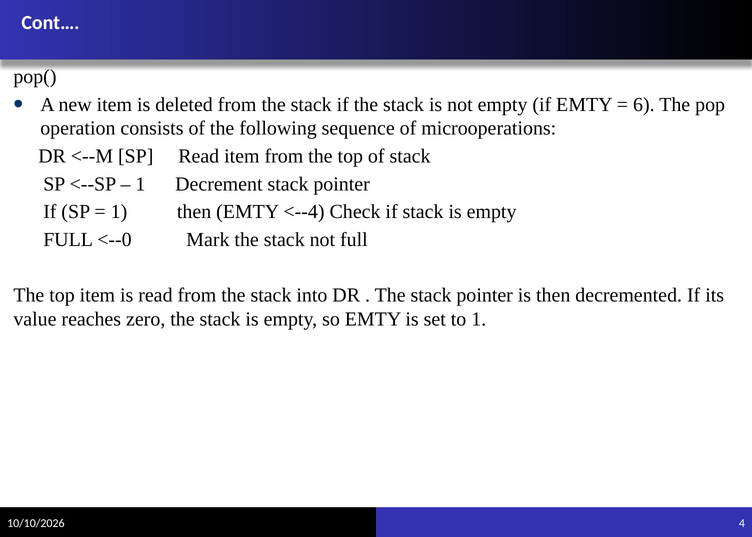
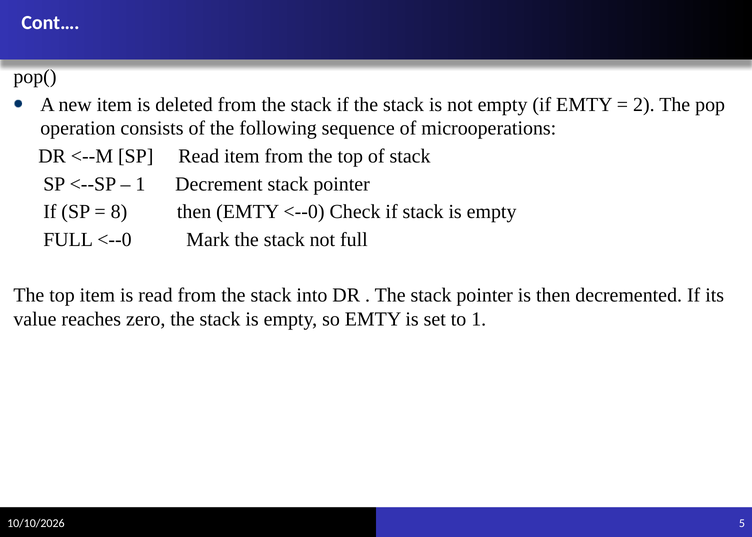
6: 6 -> 2
1 at (119, 212): 1 -> 8
EMTY <--4: <--4 -> <--0
4: 4 -> 5
